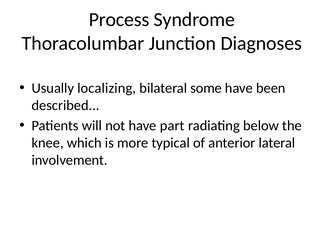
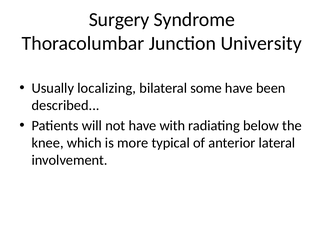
Process: Process -> Surgery
Diagnoses: Diagnoses -> University
part: part -> with
